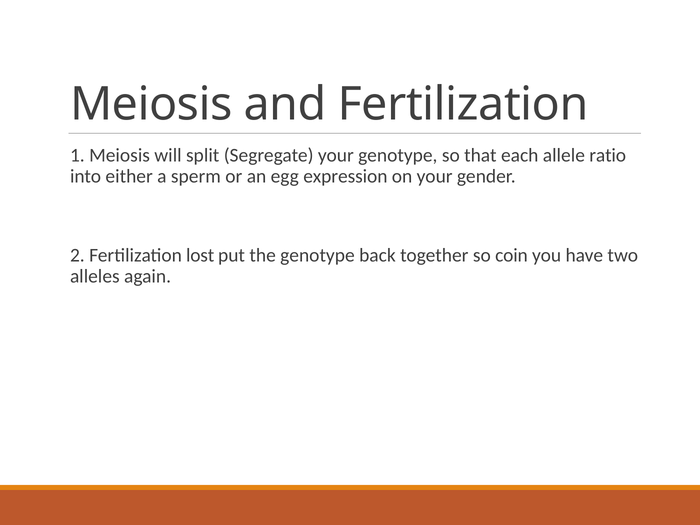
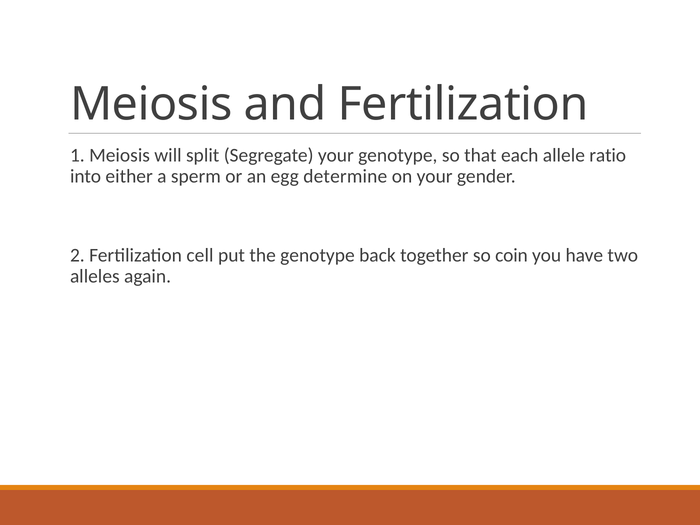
expression: expression -> determine
lost: lost -> cell
